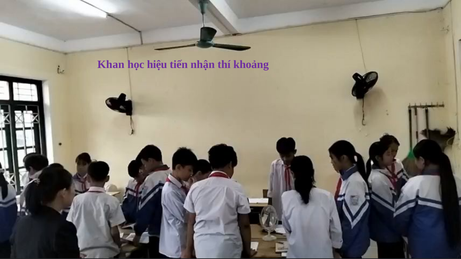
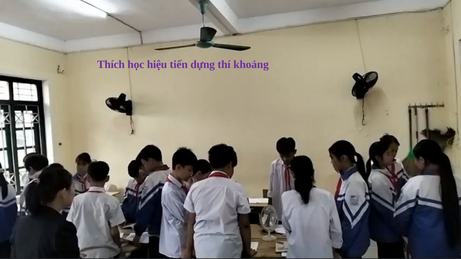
Khan: Khan -> Thích
nhận: nhận -> dựng
